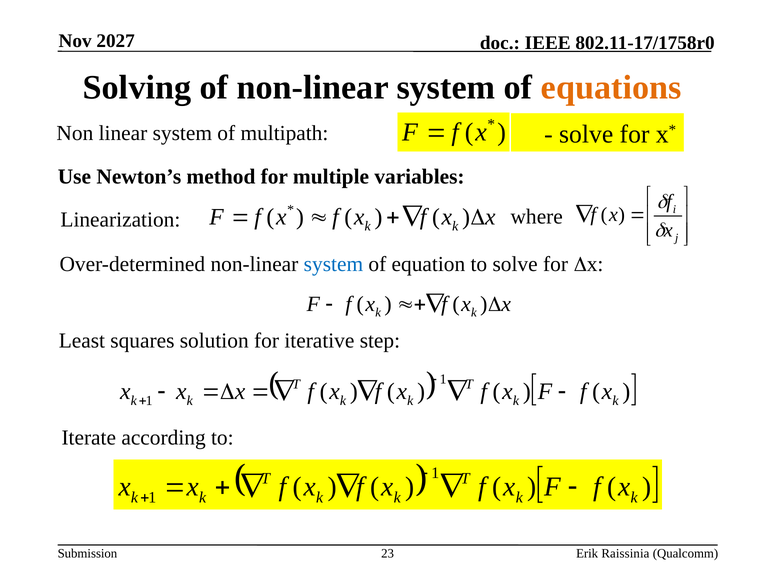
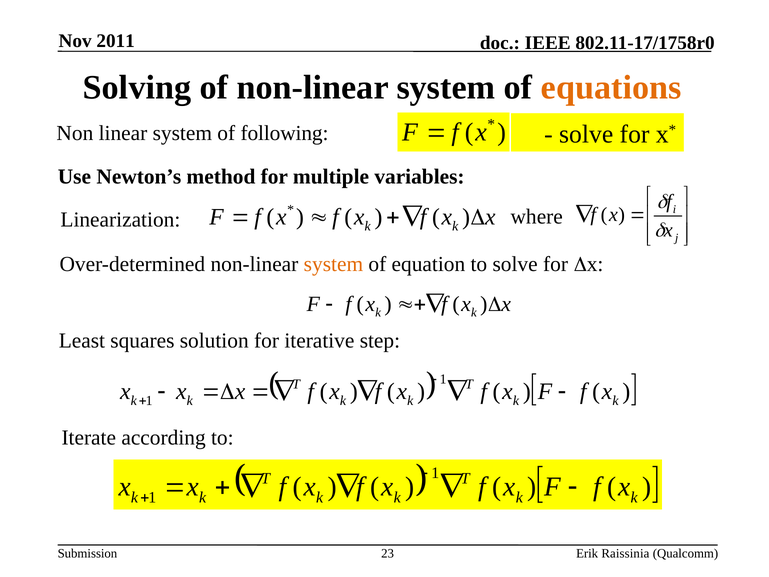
2027: 2027 -> 2011
multipath: multipath -> following
system at (333, 264) colour: blue -> orange
